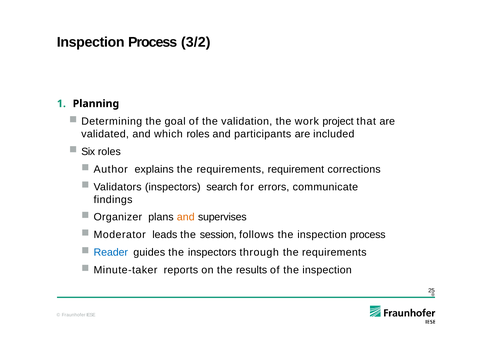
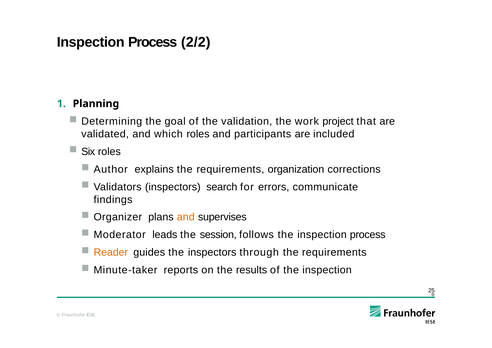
3/2: 3/2 -> 2/2
requirement: requirement -> organization
Reader colour: blue -> orange
